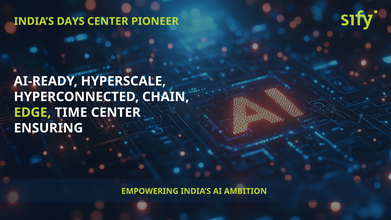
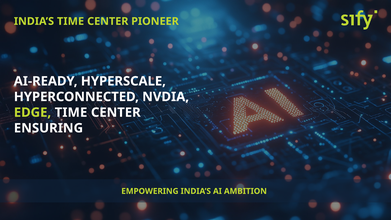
INDIA’S DAYS: DAYS -> TIME
CHAIN: CHAIN -> NVDIA
